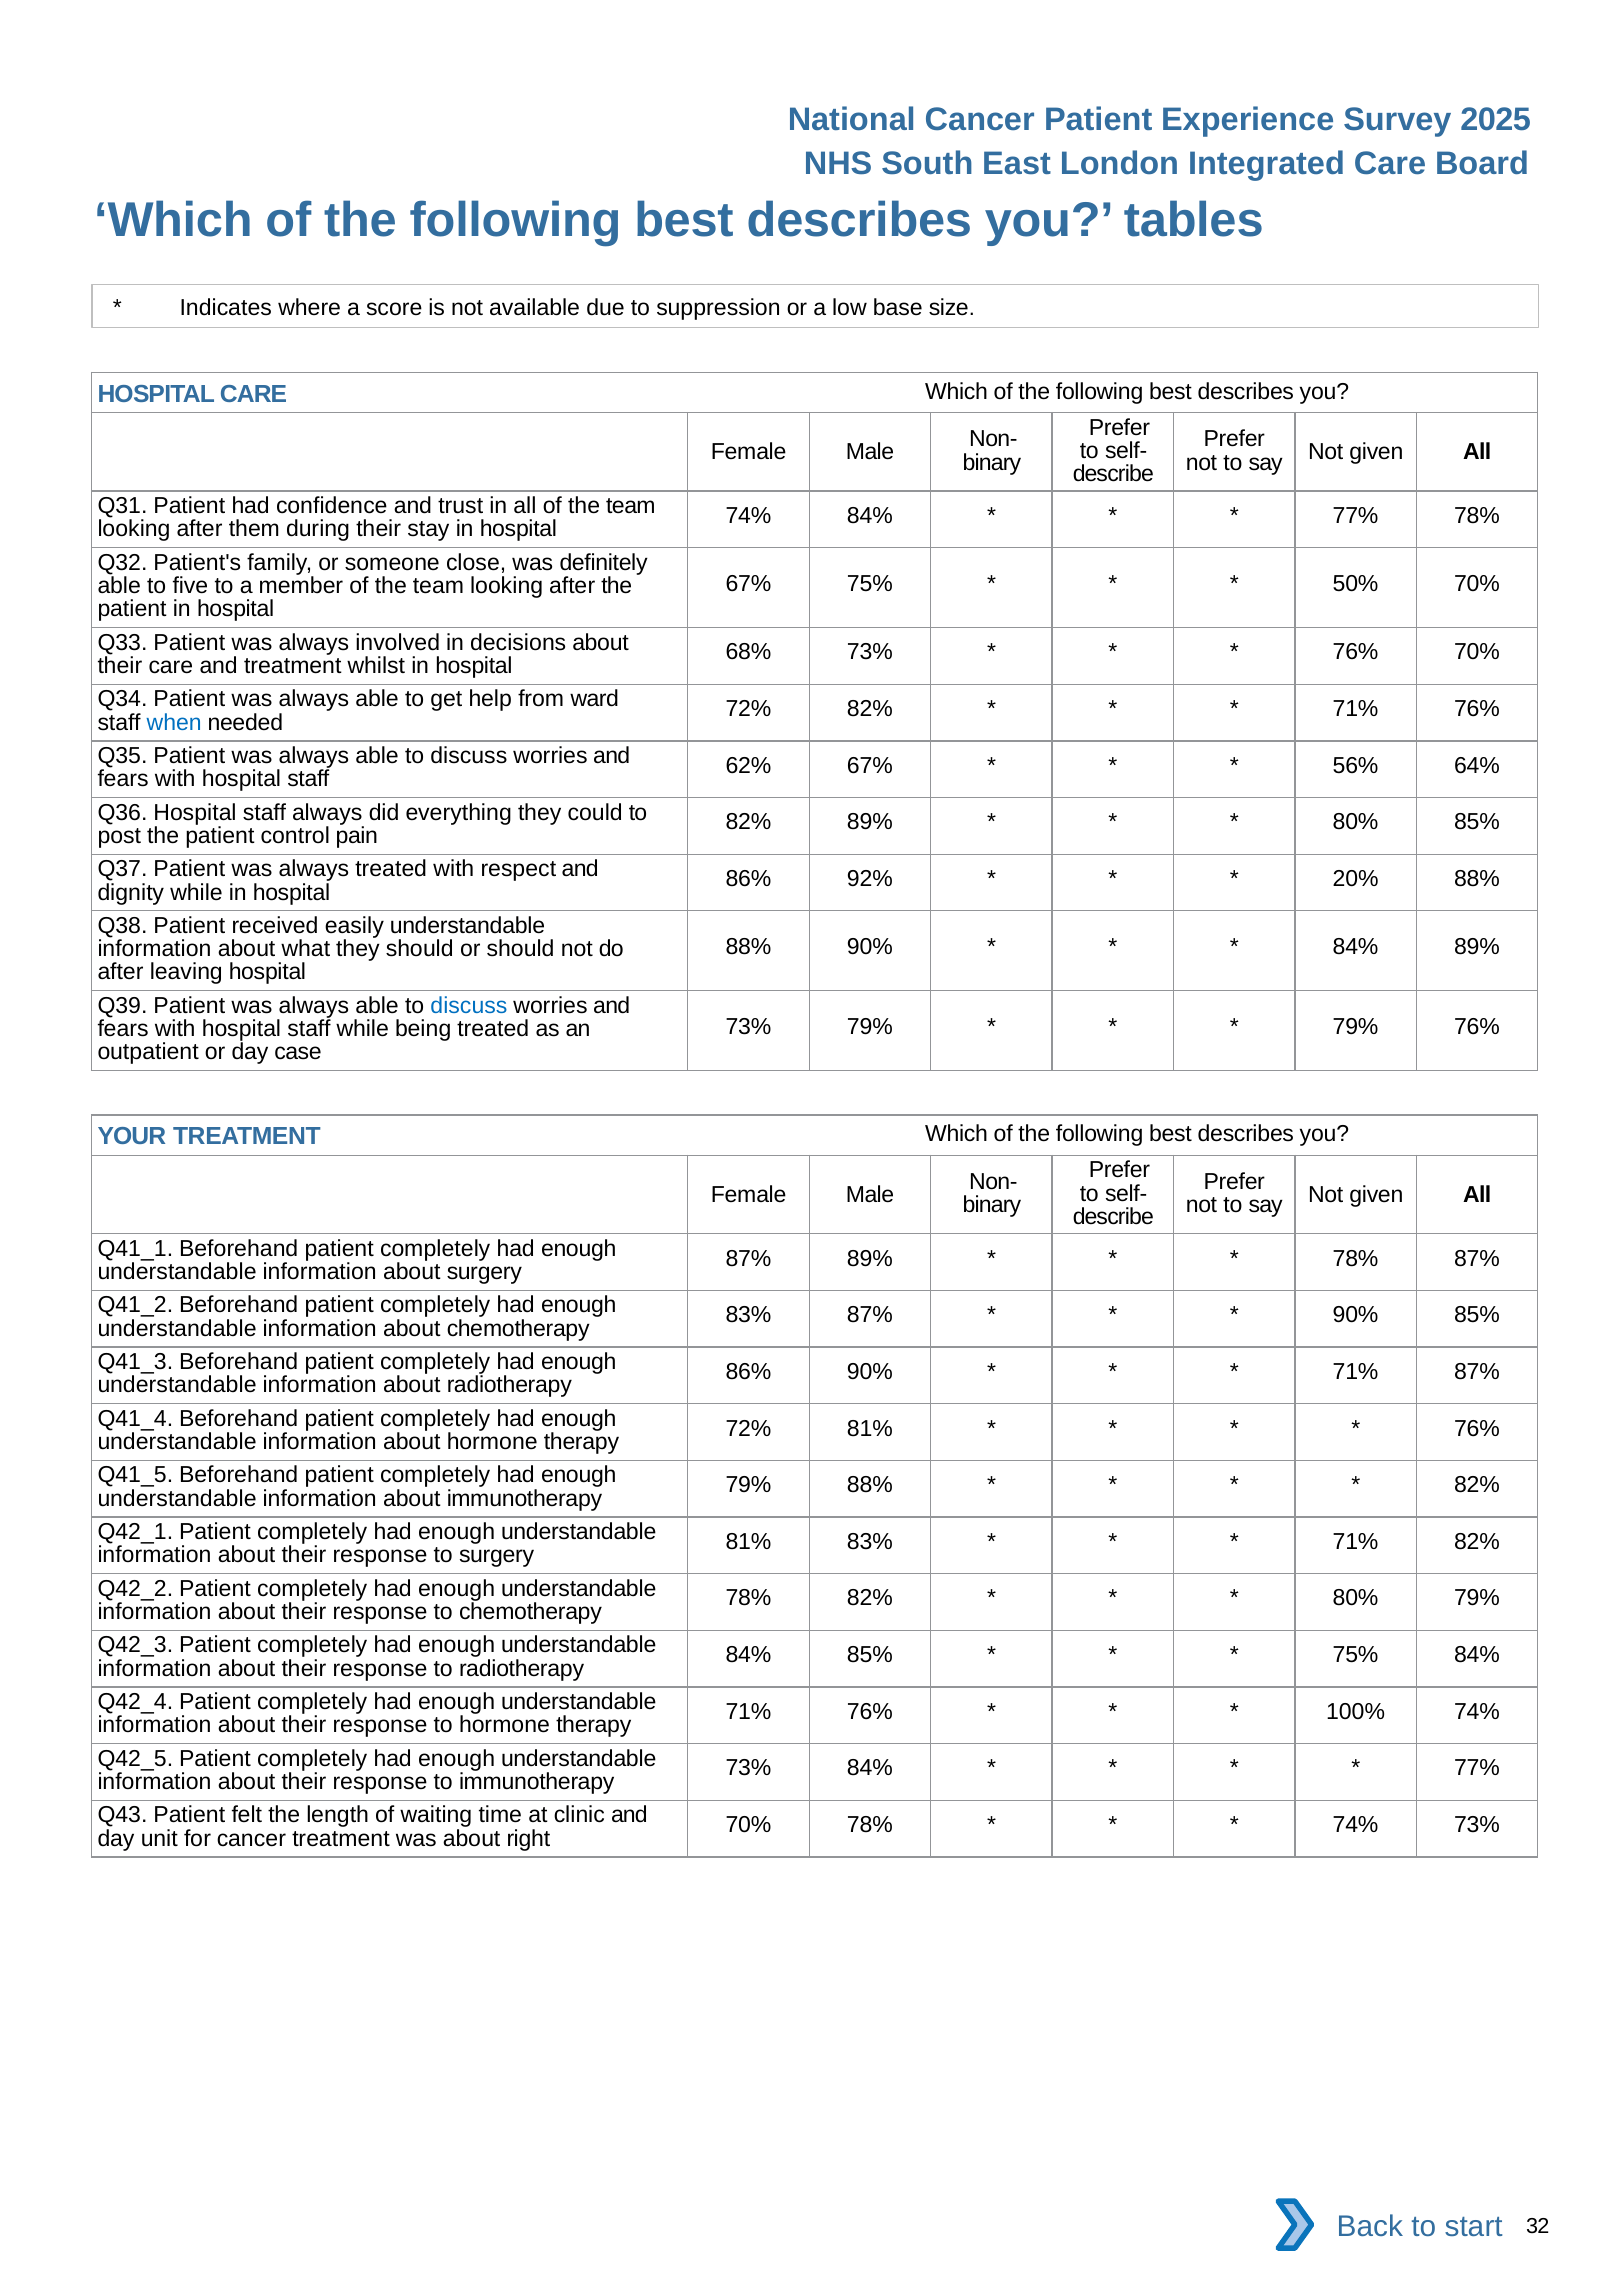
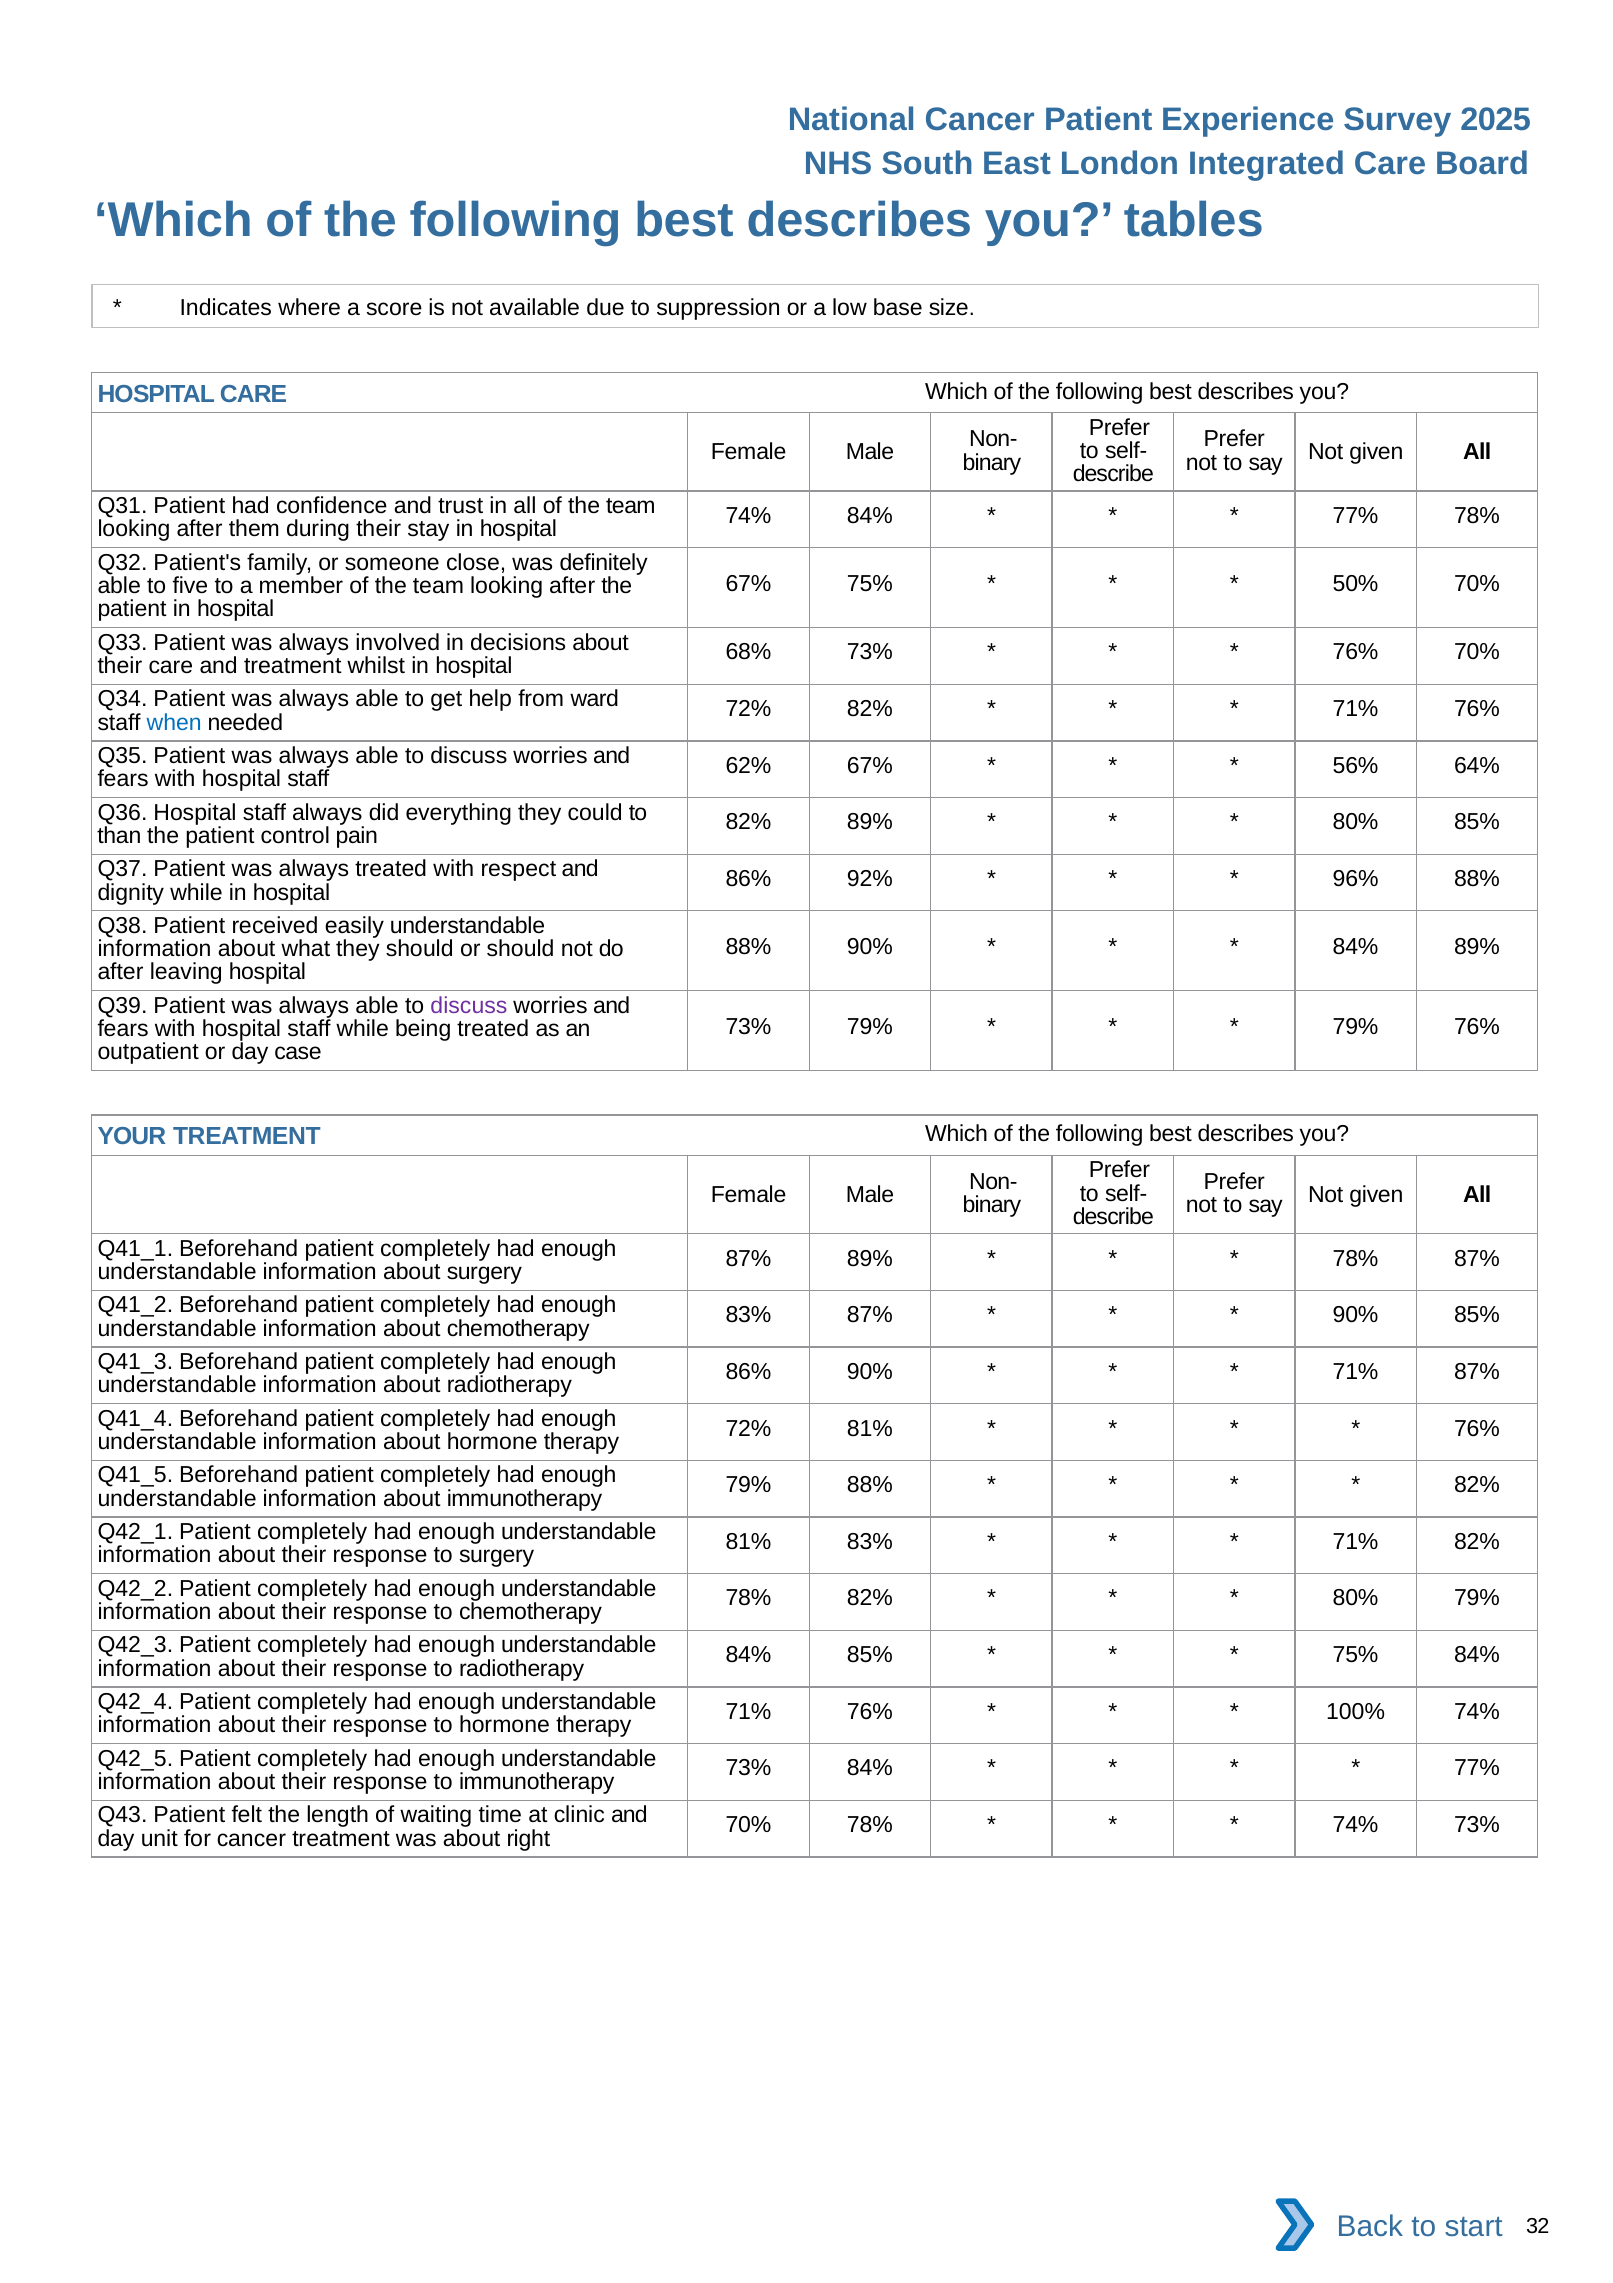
post: post -> than
20%: 20% -> 96%
discuss at (469, 1006) colour: blue -> purple
